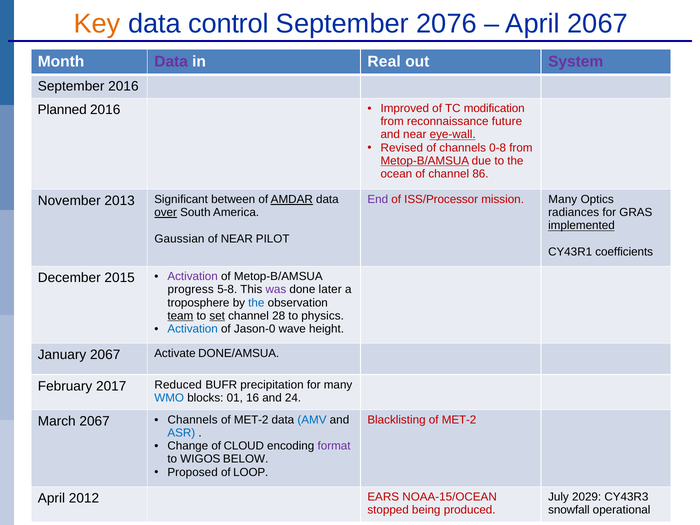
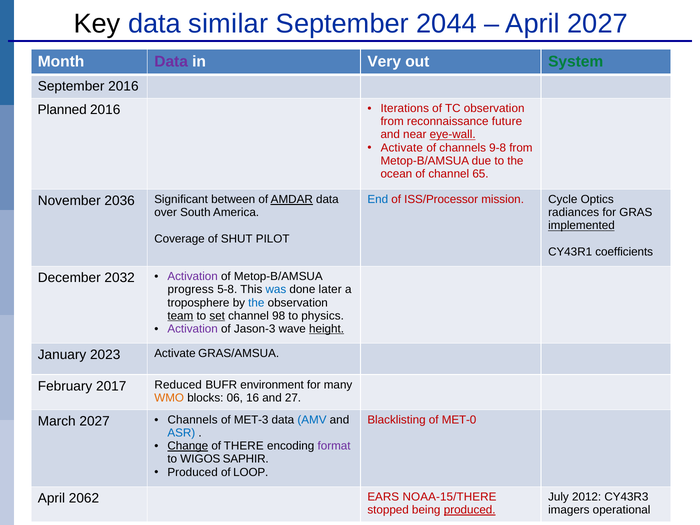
Key colour: orange -> black
control: control -> similar
2076: 2076 -> 2044
April 2067: 2067 -> 2027
Real: Real -> Very
System colour: purple -> green
Improved: Improved -> Iterations
TC modification: modification -> observation
Revised at (402, 148): Revised -> Activate
0-8: 0-8 -> 9-8
Metop-B/AMSUA at (425, 161) underline: present -> none
86: 86 -> 65
End colour: purple -> blue
mission Many: Many -> Cycle
2013: 2013 -> 2036
over underline: present -> none
Gaussian: Gaussian -> Coverage
of NEAR: NEAR -> SHUT
2015: 2015 -> 2032
was colour: purple -> blue
28: 28 -> 98
Activation at (193, 329) colour: blue -> purple
Jason-0: Jason-0 -> Jason-3
height underline: none -> present
January 2067: 2067 -> 2023
DONE/AMSUA: DONE/AMSUA -> GRAS/AMSUA
precipitation: precipitation -> environment
WMO colour: blue -> orange
01: 01 -> 06
24: 24 -> 27
Blacklisting of MET-2: MET-2 -> MET-0
March 2067: 2067 -> 2027
MET-2 at (251, 420): MET-2 -> MET-3
Change underline: none -> present
CLOUD: CLOUD -> THERE
BELOW: BELOW -> SAPHIR
Proposed at (193, 472): Proposed -> Produced
2029: 2029 -> 2012
2012: 2012 -> 2062
NOAA-15/OCEAN: NOAA-15/OCEAN -> NOAA-15/THERE
produced at (470, 510) underline: none -> present
snowfall: snowfall -> imagers
